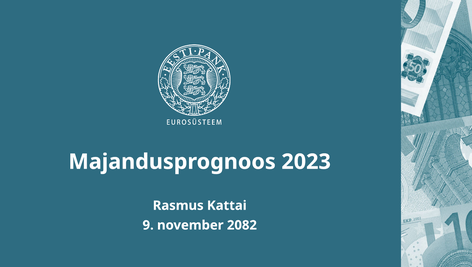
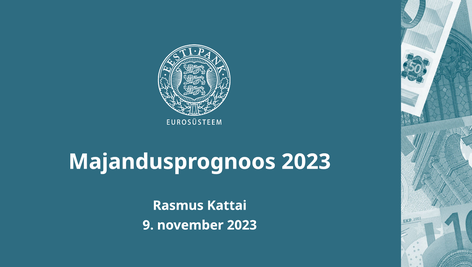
november 2082: 2082 -> 2023
